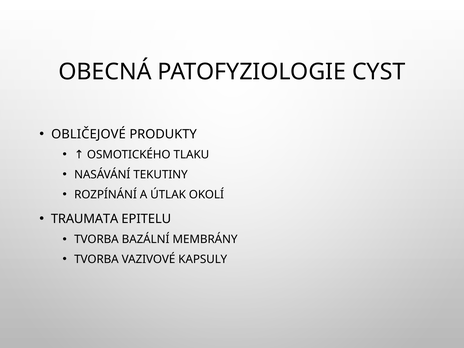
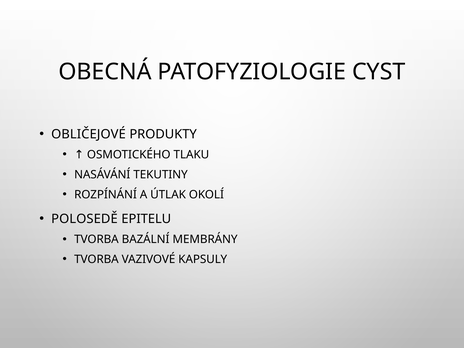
TRAUMATA: TRAUMATA -> POLOSEDĚ
